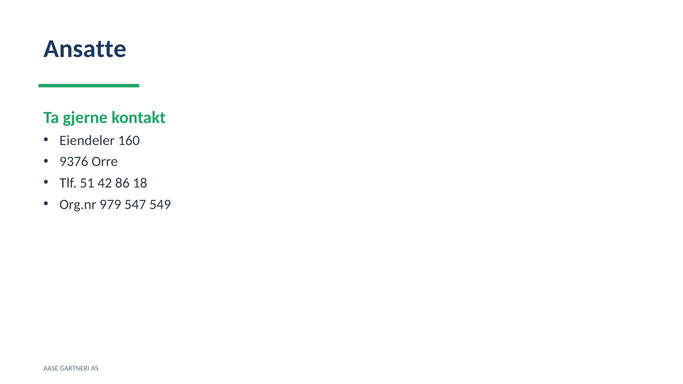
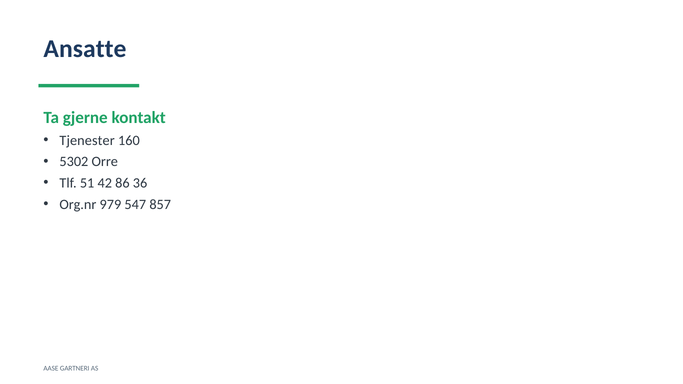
Eiendeler: Eiendeler -> Tjenester
9376: 9376 -> 5302
18: 18 -> 36
549: 549 -> 857
